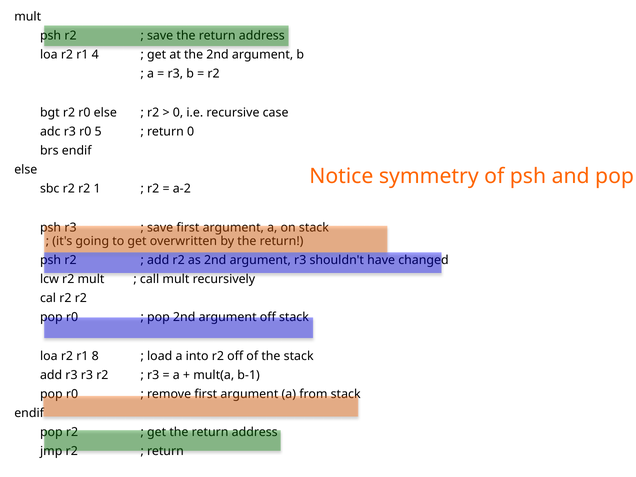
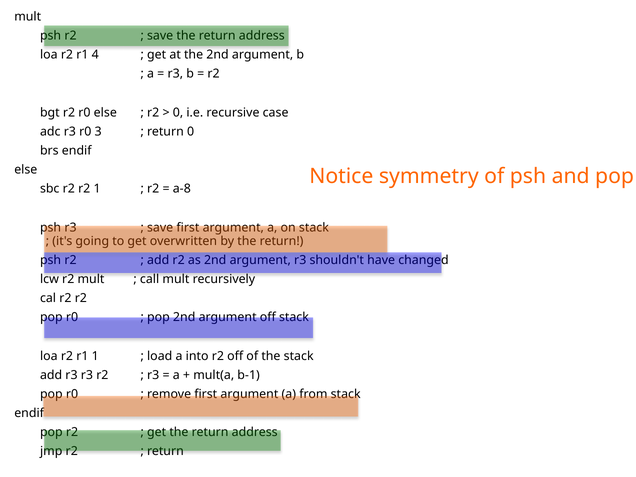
5: 5 -> 3
a-2: a-2 -> a-8
r1 8: 8 -> 1
